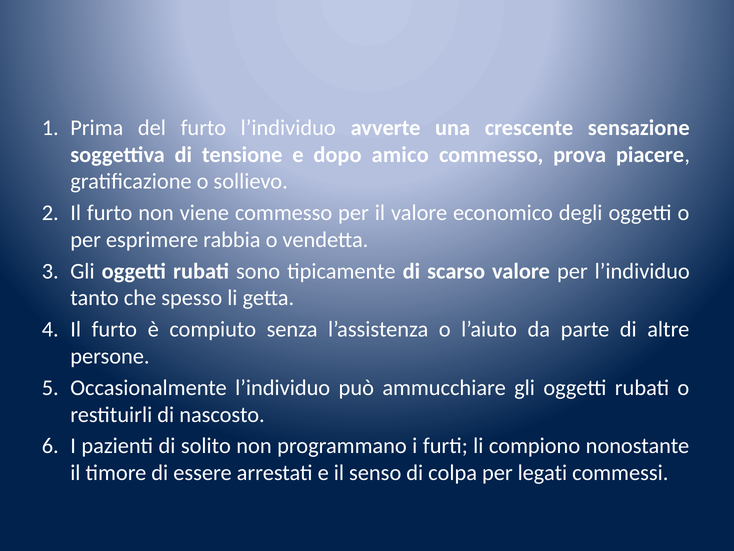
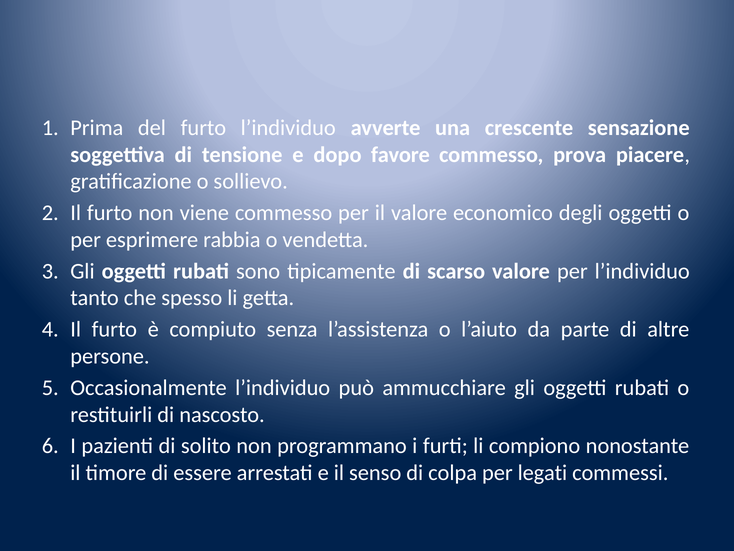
amico: amico -> favore
